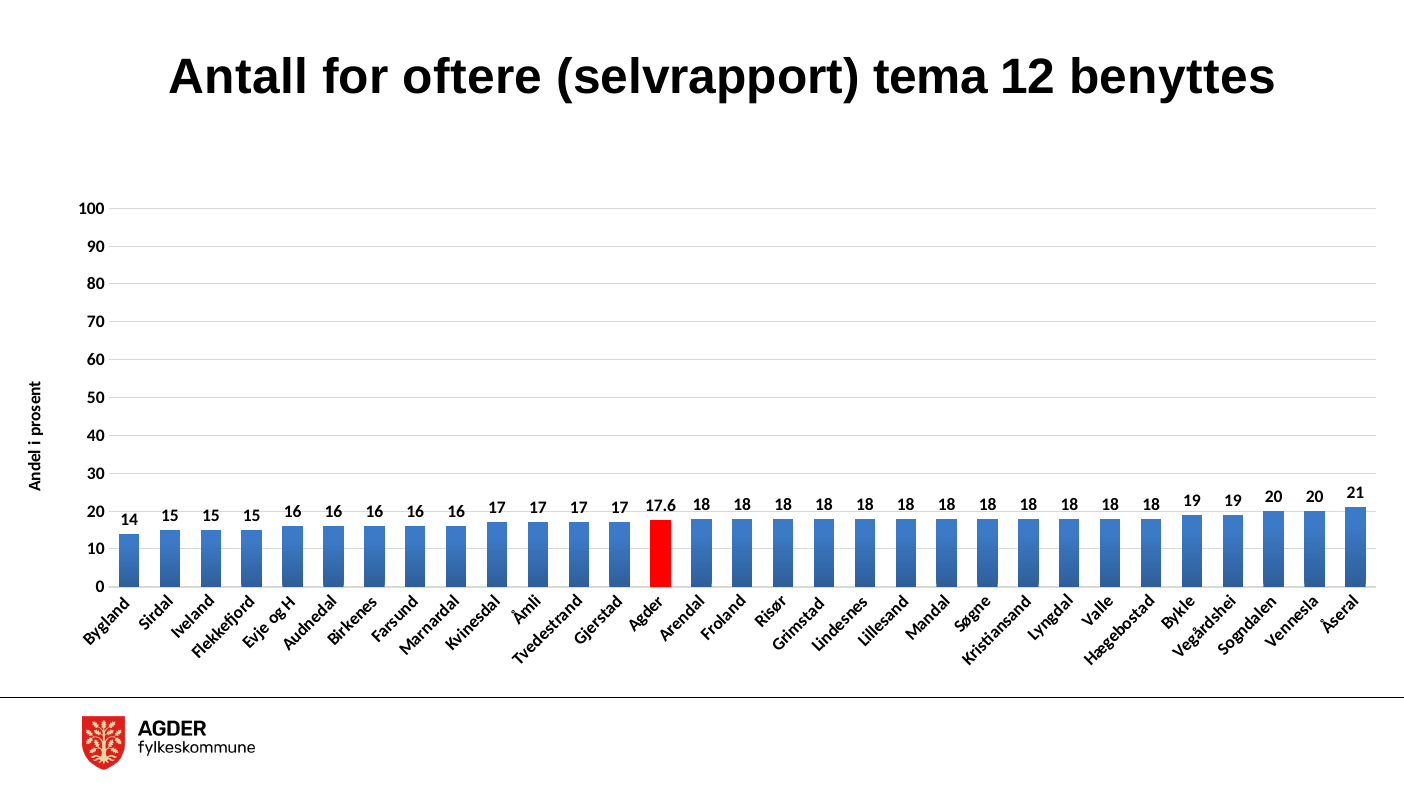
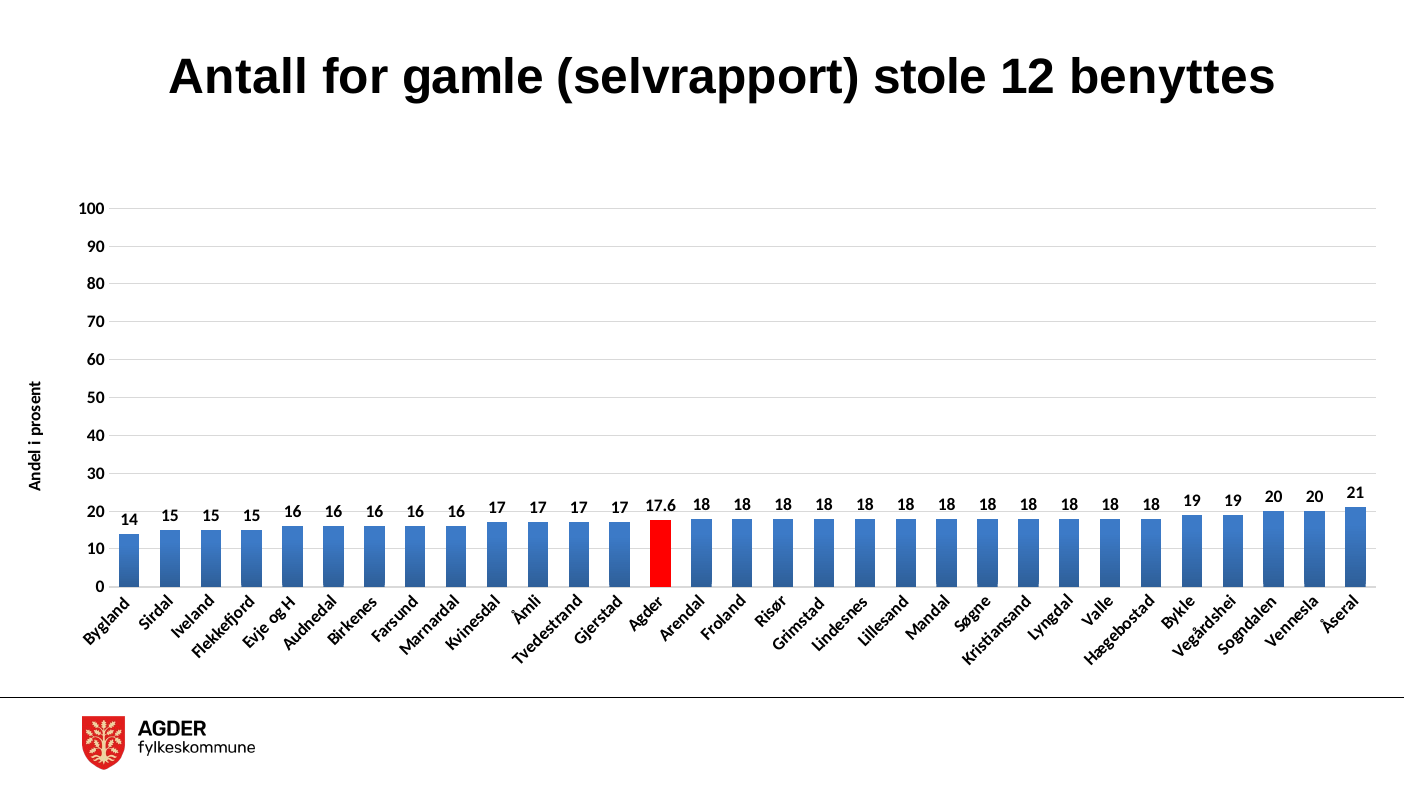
oftere: oftere -> gamle
tema: tema -> stole
